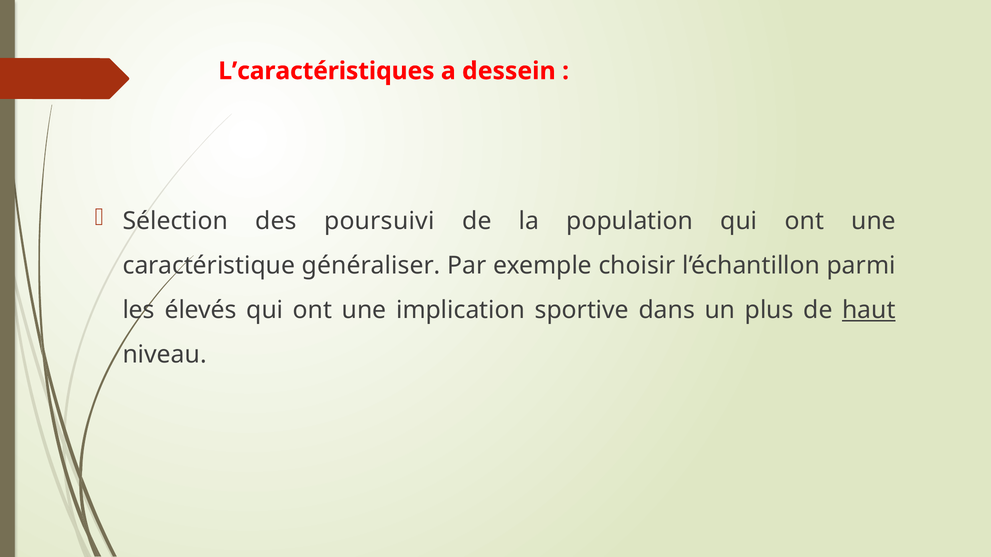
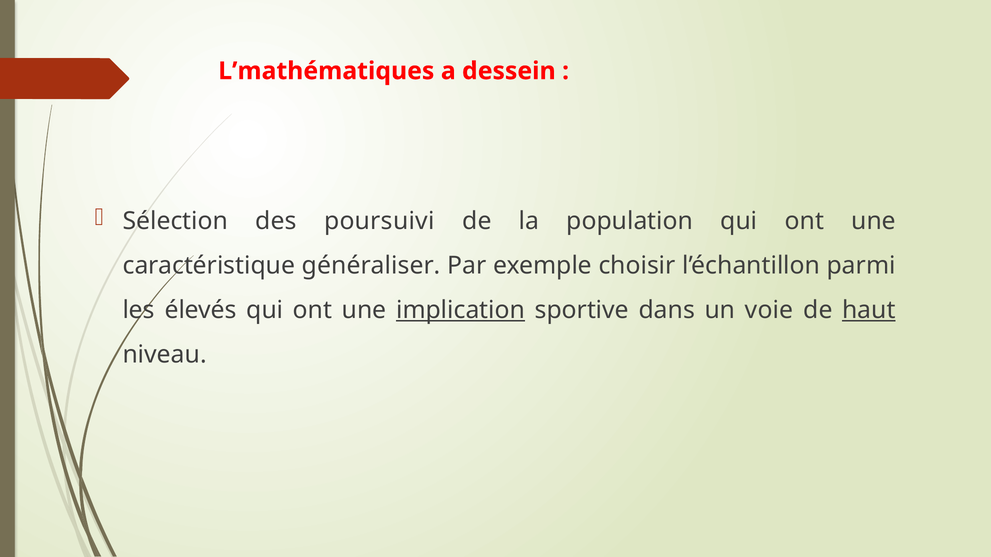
L’caractéristiques: L’caractéristiques -> L’mathématiques
implication underline: none -> present
plus: plus -> voie
